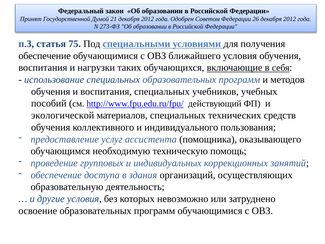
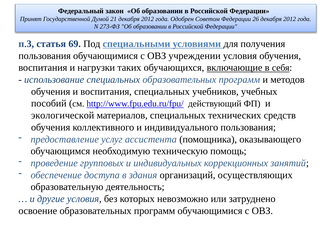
75: 75 -> 69
обеспечение at (45, 56): обеспечение -> пользования
ближайшего: ближайшего -> учреждении
